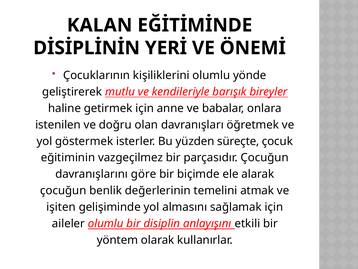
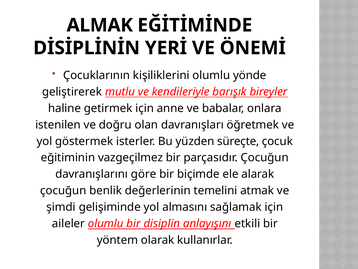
KALAN: KALAN -> ALMAK
işiten: işiten -> şimdi
